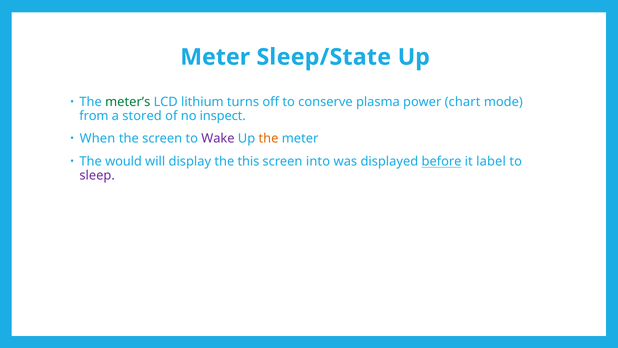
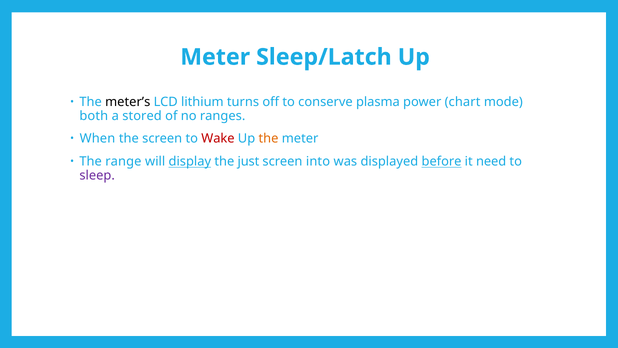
Sleep/State: Sleep/State -> Sleep/Latch
meter’s colour: green -> black
from: from -> both
inspect: inspect -> ranges
Wake colour: purple -> red
would: would -> range
display underline: none -> present
this: this -> just
label: label -> need
